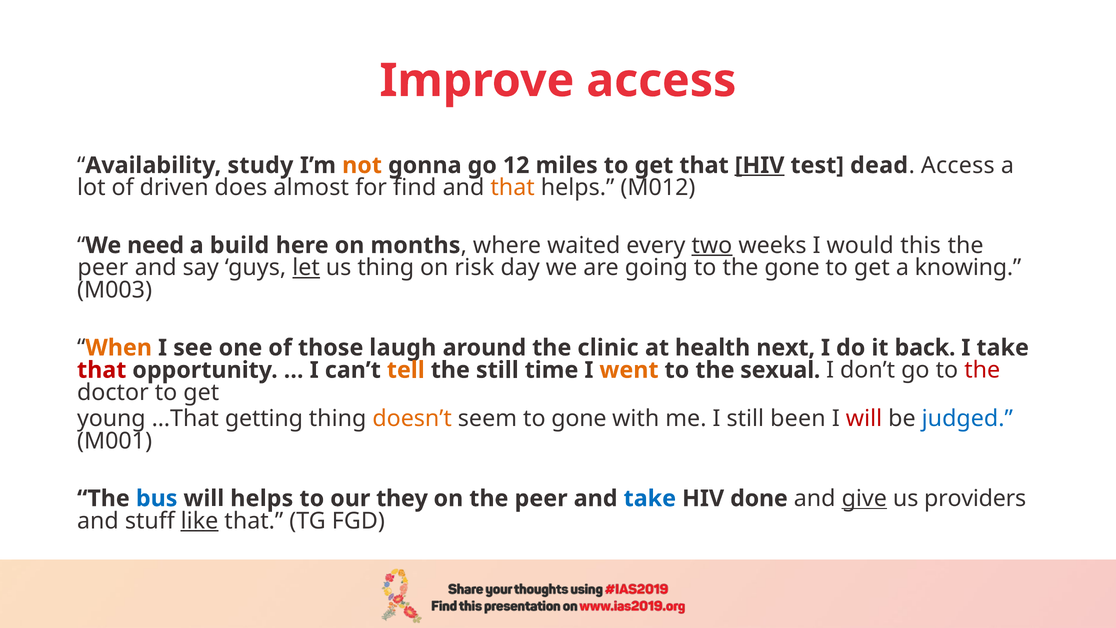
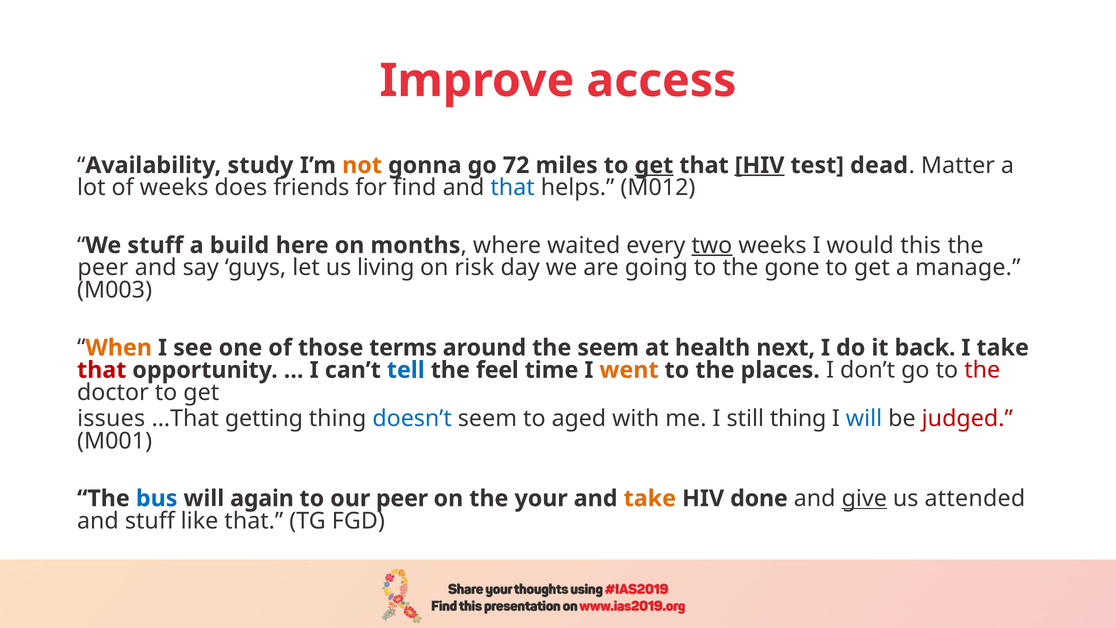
12: 12 -> 72
get at (654, 165) underline: none -> present
Access at (958, 165): Access -> Matter
of driven: driven -> weeks
almost: almost -> friends
that at (513, 188) colour: orange -> blue
We need: need -> stuff
let underline: present -> none
us thing: thing -> living
knowing: knowing -> manage
laugh: laugh -> terms
the clinic: clinic -> seem
tell colour: orange -> blue
the still: still -> feel
sexual: sexual -> places
young: young -> issues
doesn’t colour: orange -> blue
to gone: gone -> aged
still been: been -> thing
will at (864, 418) colour: red -> blue
judged colour: blue -> red
will helps: helps -> again
our they: they -> peer
on the peer: peer -> your
take at (650, 498) colour: blue -> orange
providers: providers -> attended
like underline: present -> none
